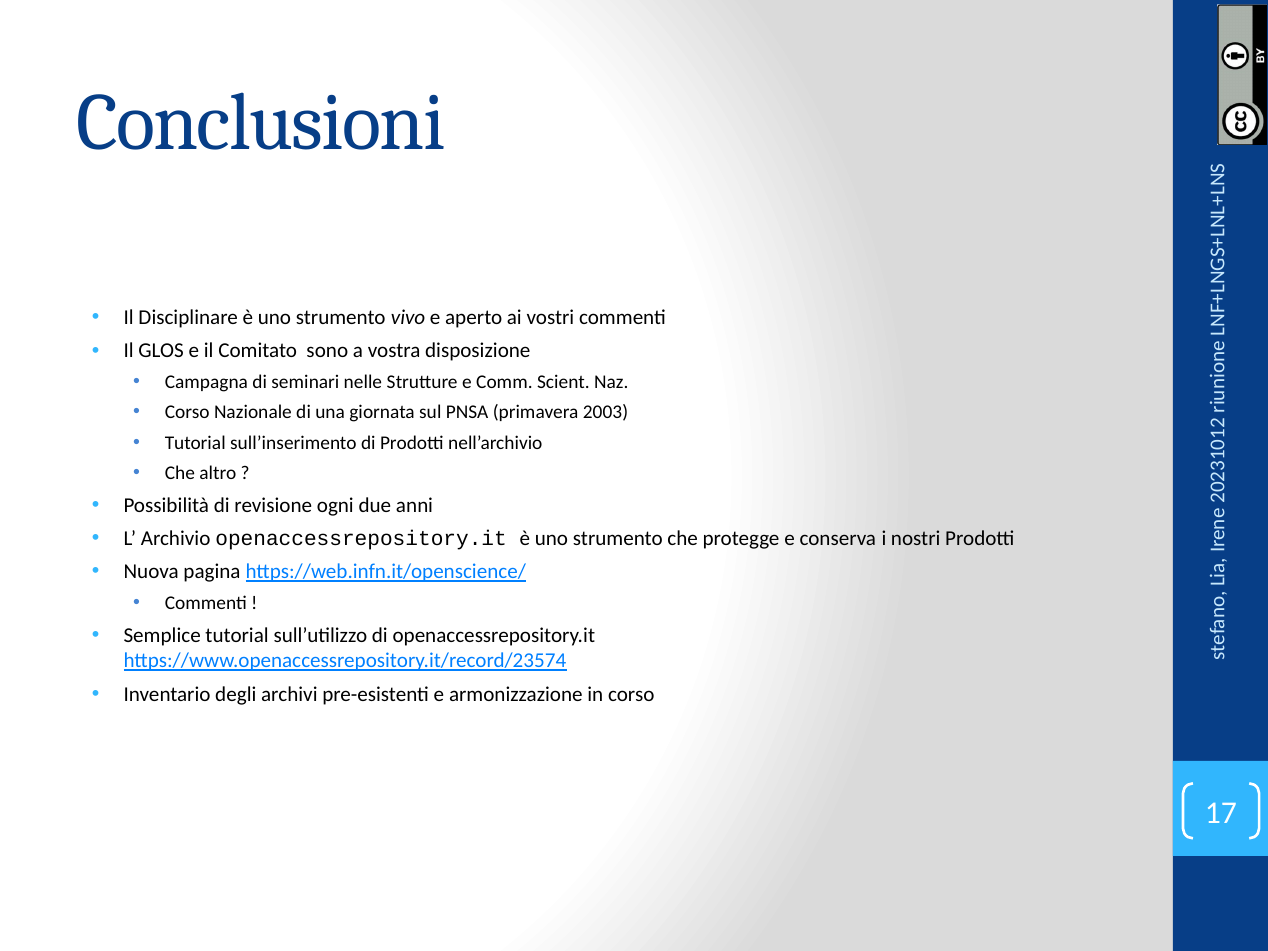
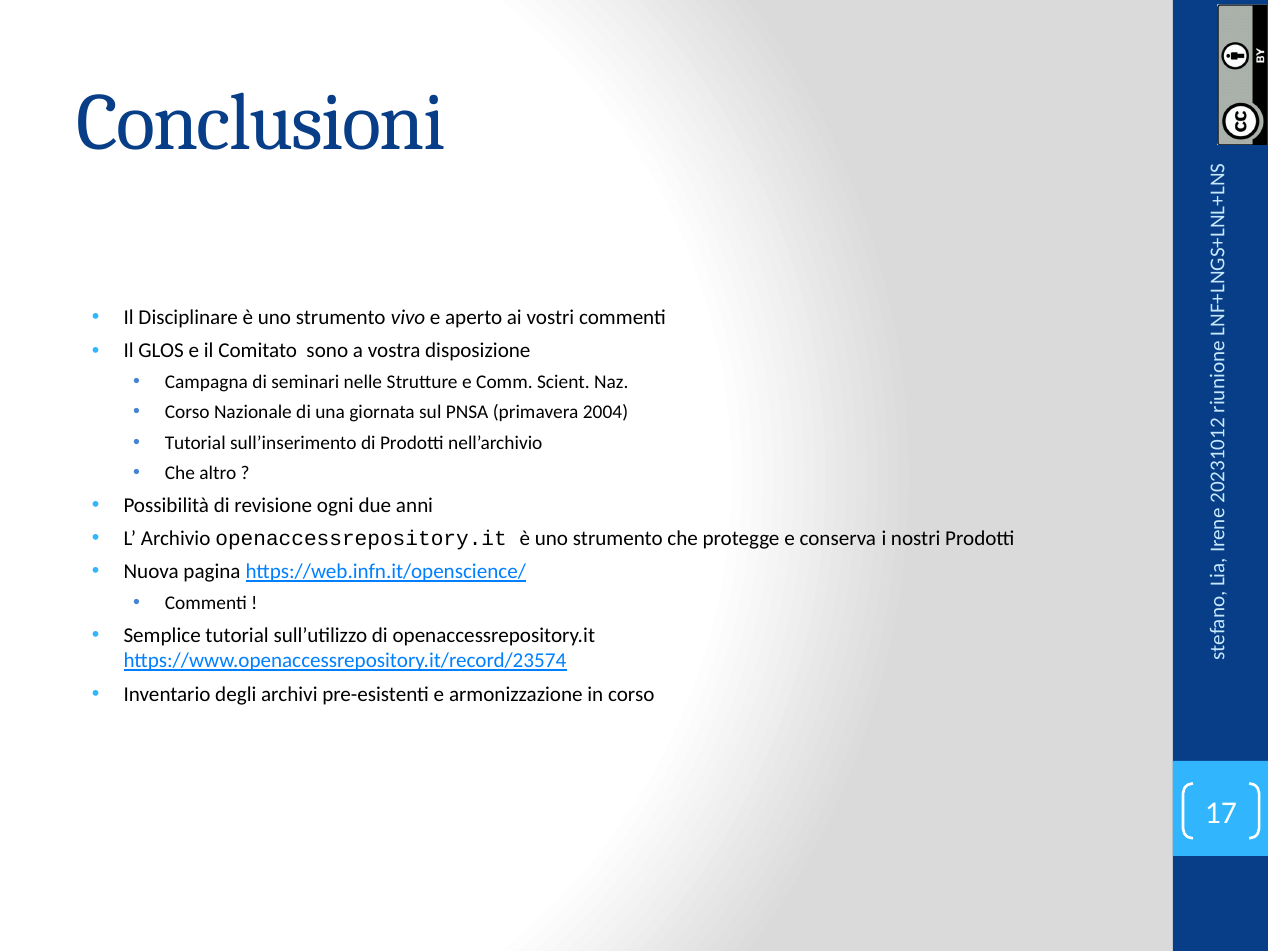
2003: 2003 -> 2004
